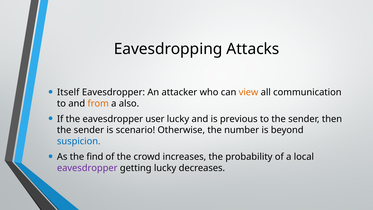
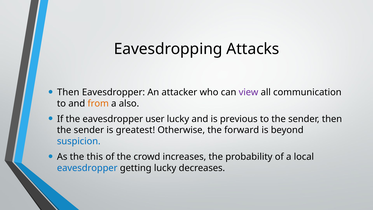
Itself at (68, 92): Itself -> Then
view colour: orange -> purple
scenario: scenario -> greatest
number: number -> forward
find: find -> this
eavesdropper at (87, 168) colour: purple -> blue
